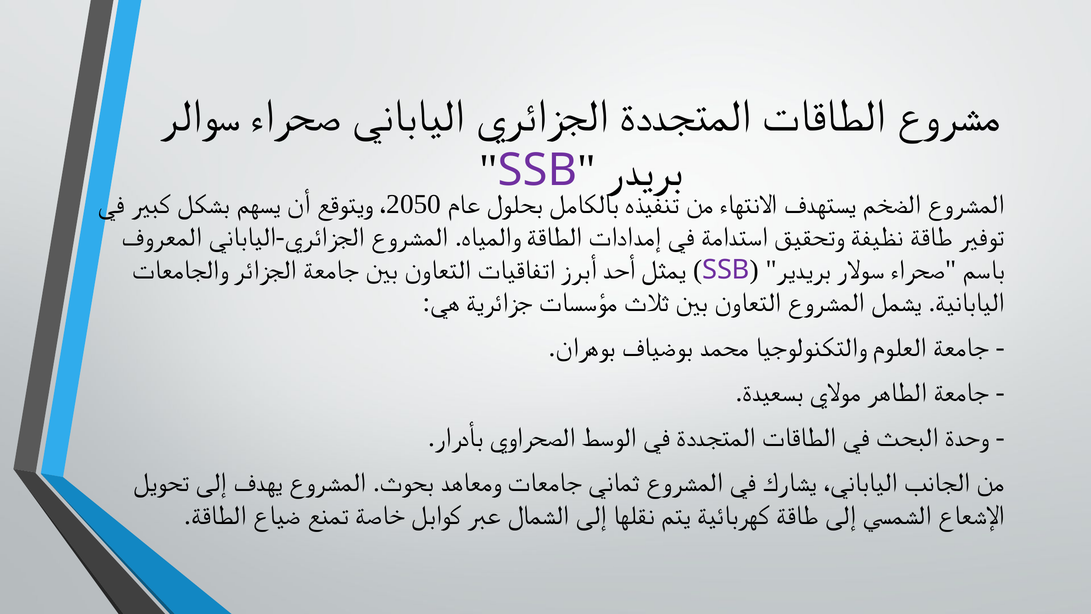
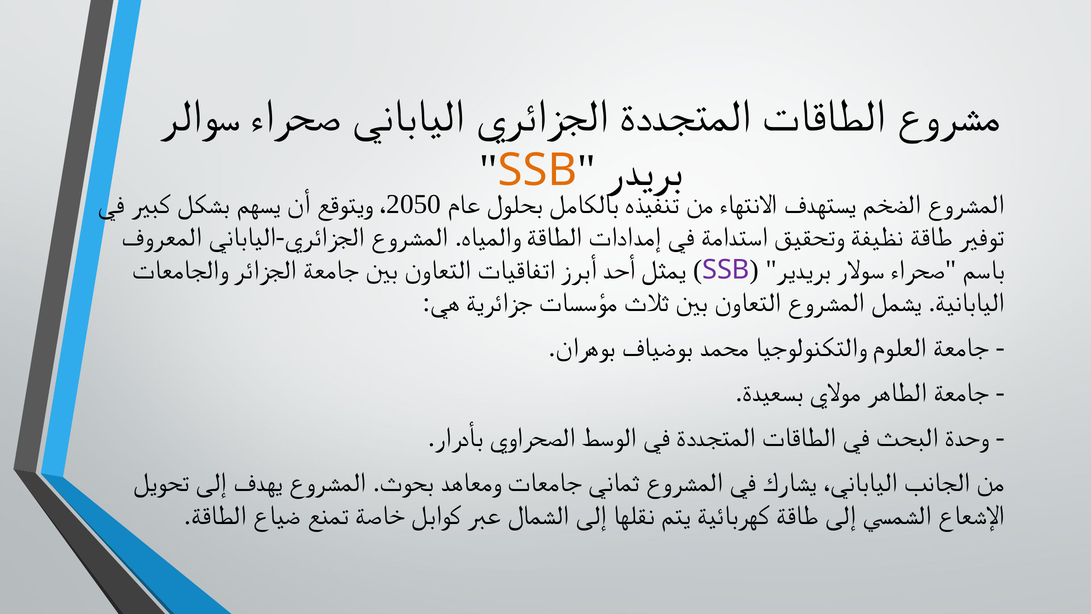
SSB at (537, 170) colour: purple -> orange
